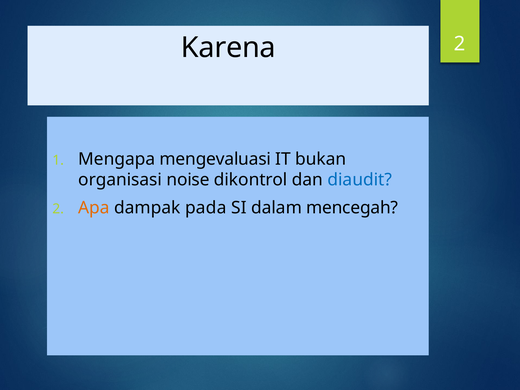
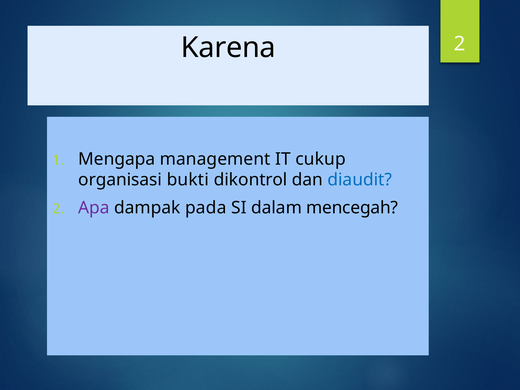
mengevaluasi: mengevaluasi -> management
bukan: bukan -> cukup
noise: noise -> bukti
Apa colour: orange -> purple
